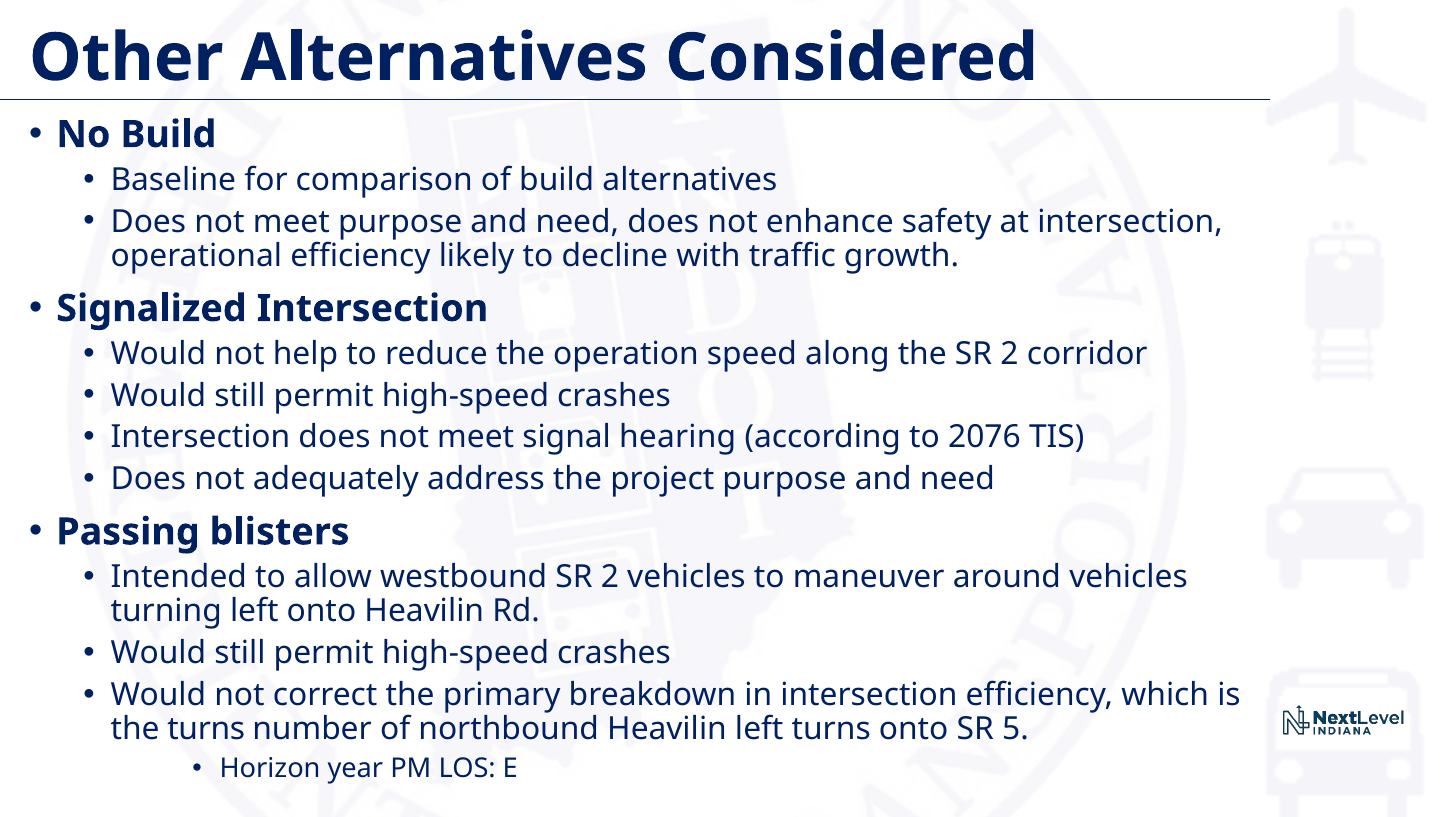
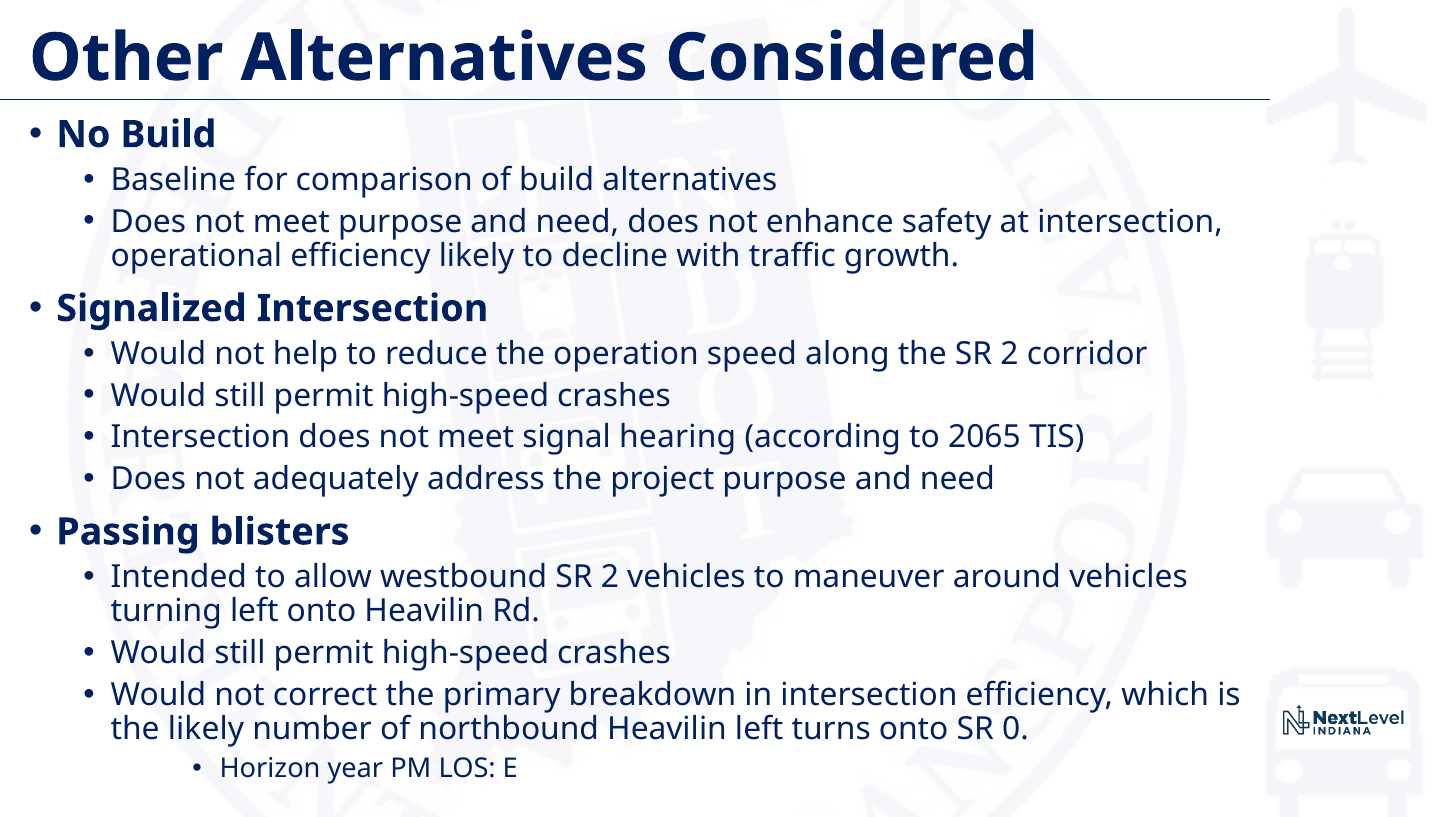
2076: 2076 -> 2065
the turns: turns -> likely
5: 5 -> 0
